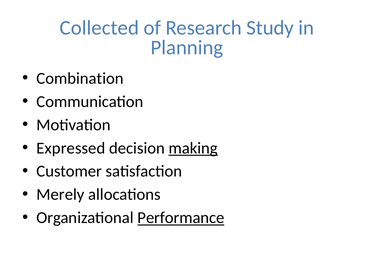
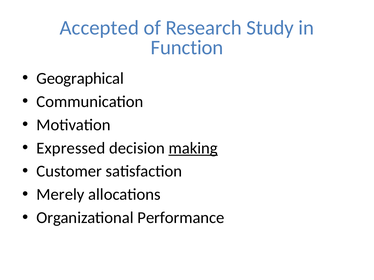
Collected: Collected -> Accepted
Planning: Planning -> Function
Combination: Combination -> Geographical
Performance underline: present -> none
